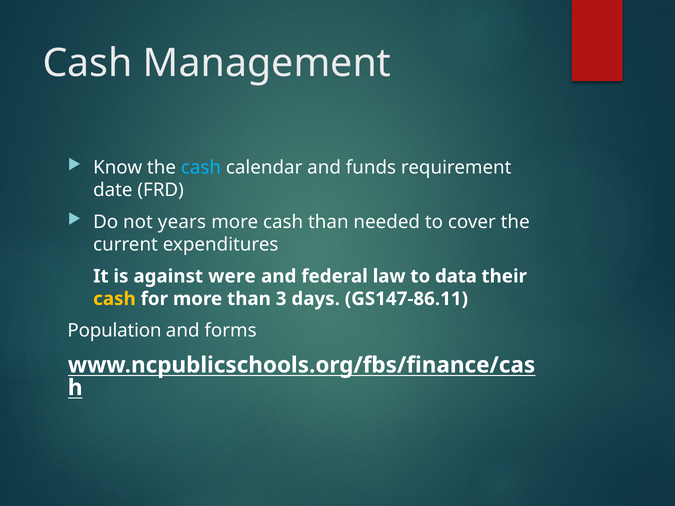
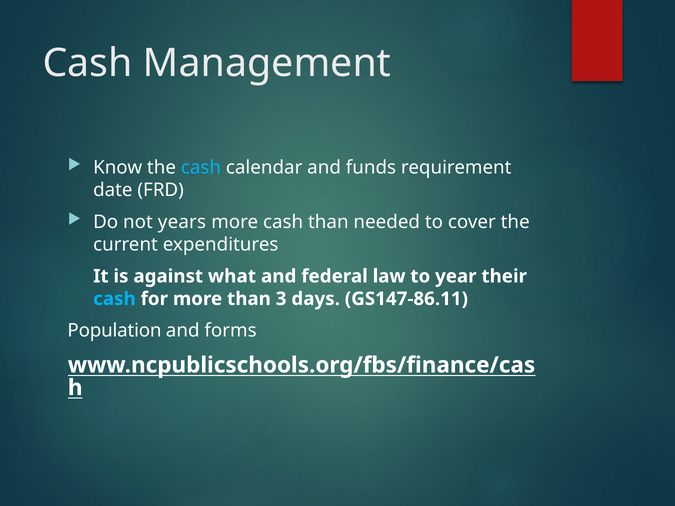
were: were -> what
data: data -> year
cash at (114, 299) colour: yellow -> light blue
